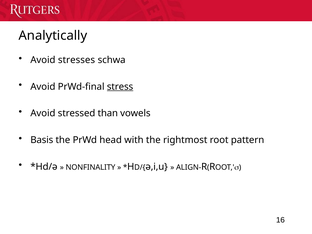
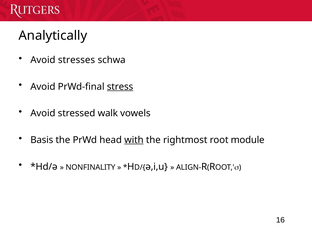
than: than -> walk
with underline: none -> present
pattern: pattern -> module
